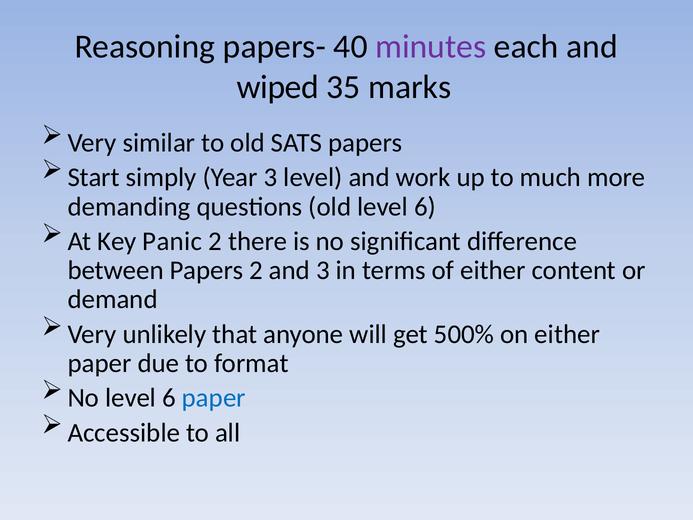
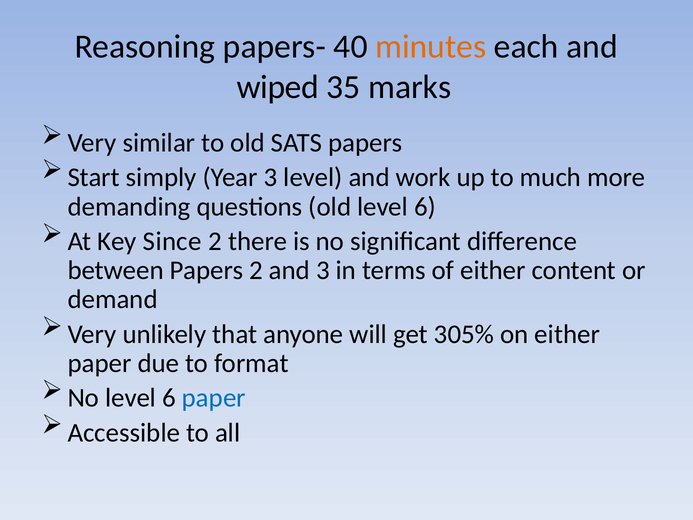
minutes colour: purple -> orange
Panic: Panic -> Since
500%: 500% -> 305%
